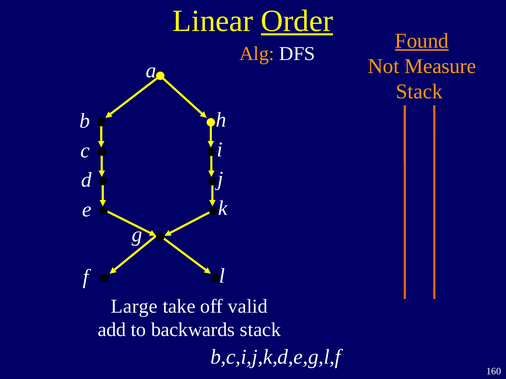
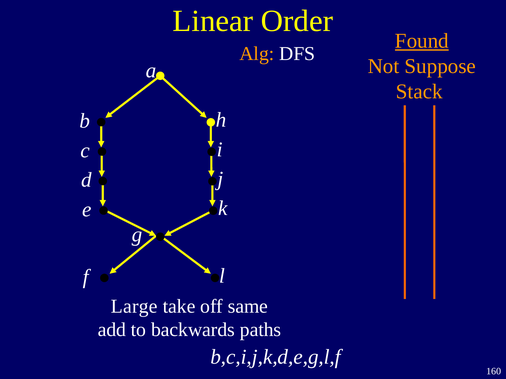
Order underline: present -> none
Measure: Measure -> Suppose
valid: valid -> same
backwards stack: stack -> paths
